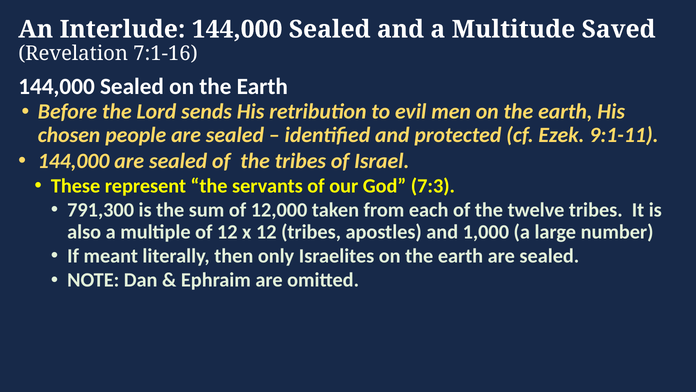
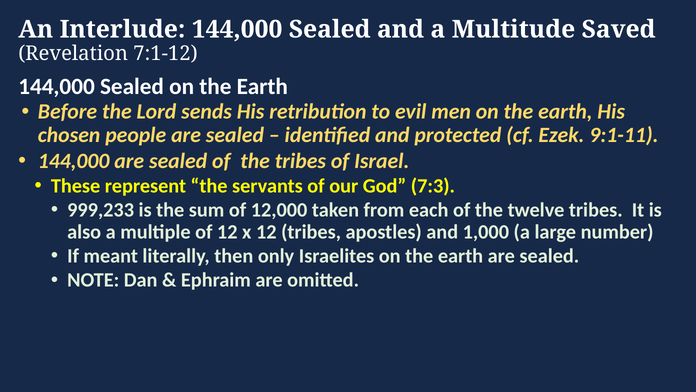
7:1-16: 7:1-16 -> 7:1-12
791,300: 791,300 -> 999,233
